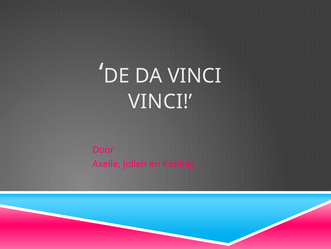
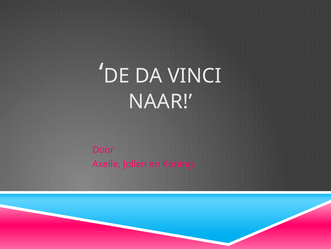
VINCI at (160, 101): VINCI -> NAAR
